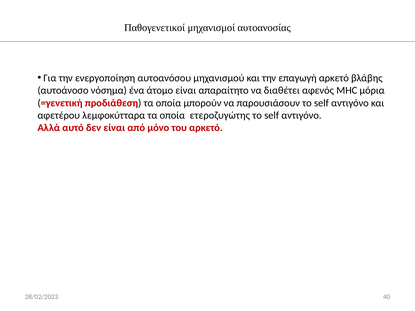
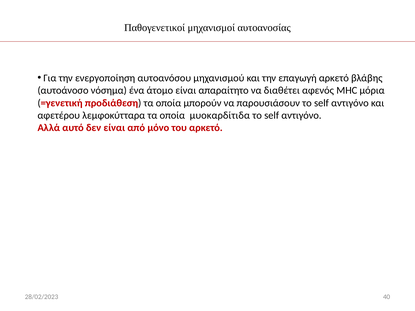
ετεροζυγώτης: ετεροζυγώτης -> μυοκαρδίτιδα
